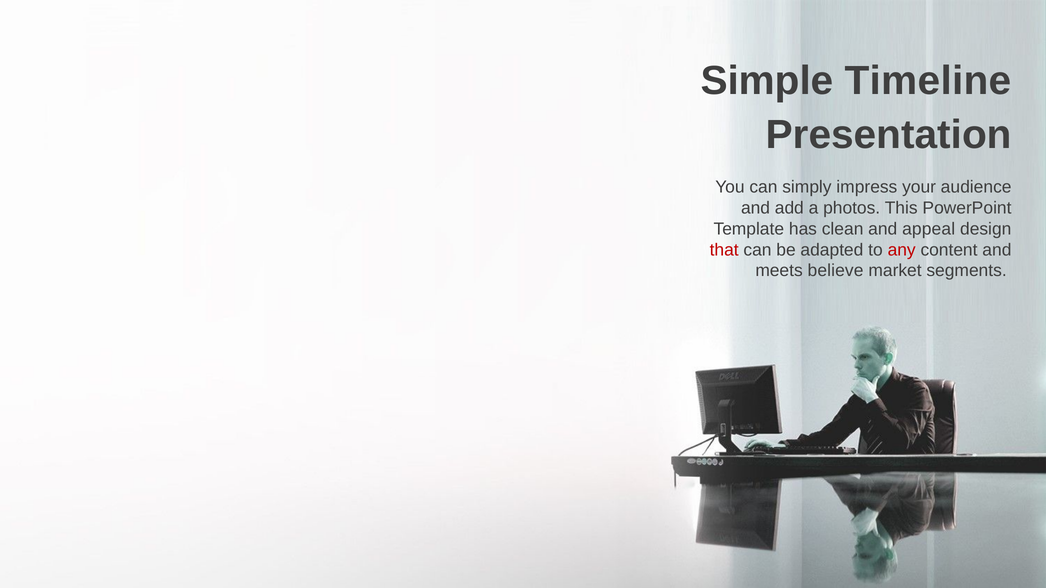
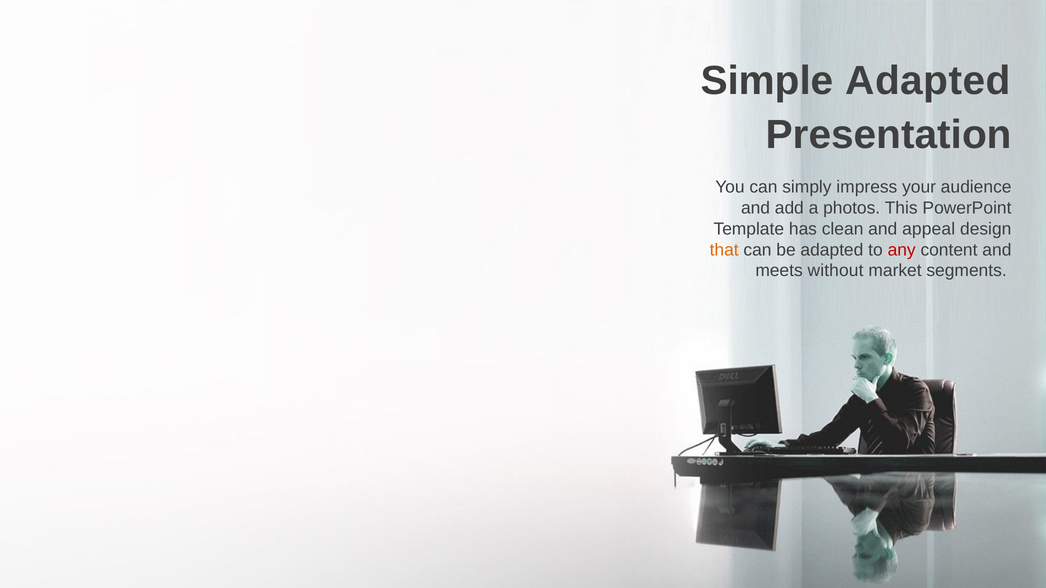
Simple Timeline: Timeline -> Adapted
that colour: red -> orange
believe: believe -> without
